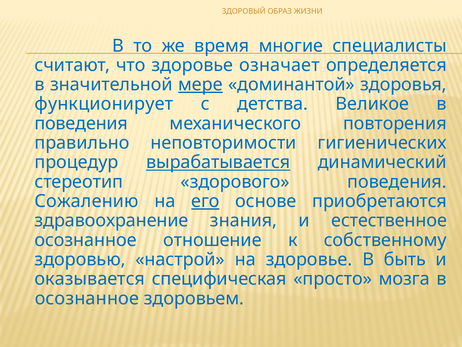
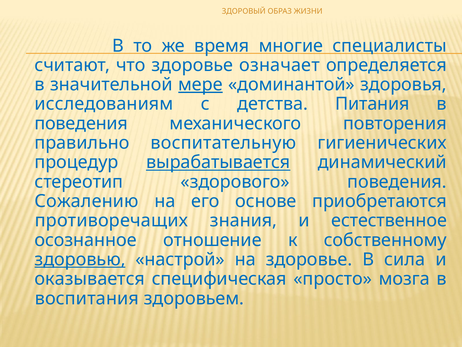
функционирует: функционирует -> исследованиям
Великое: Великое -> Питания
неповторимости: неповторимости -> воспитательную
его underline: present -> none
здравоохранение: здравоохранение -> противоречащих
здоровью underline: none -> present
быть: быть -> сила
осознанное at (87, 298): осознанное -> воспитания
